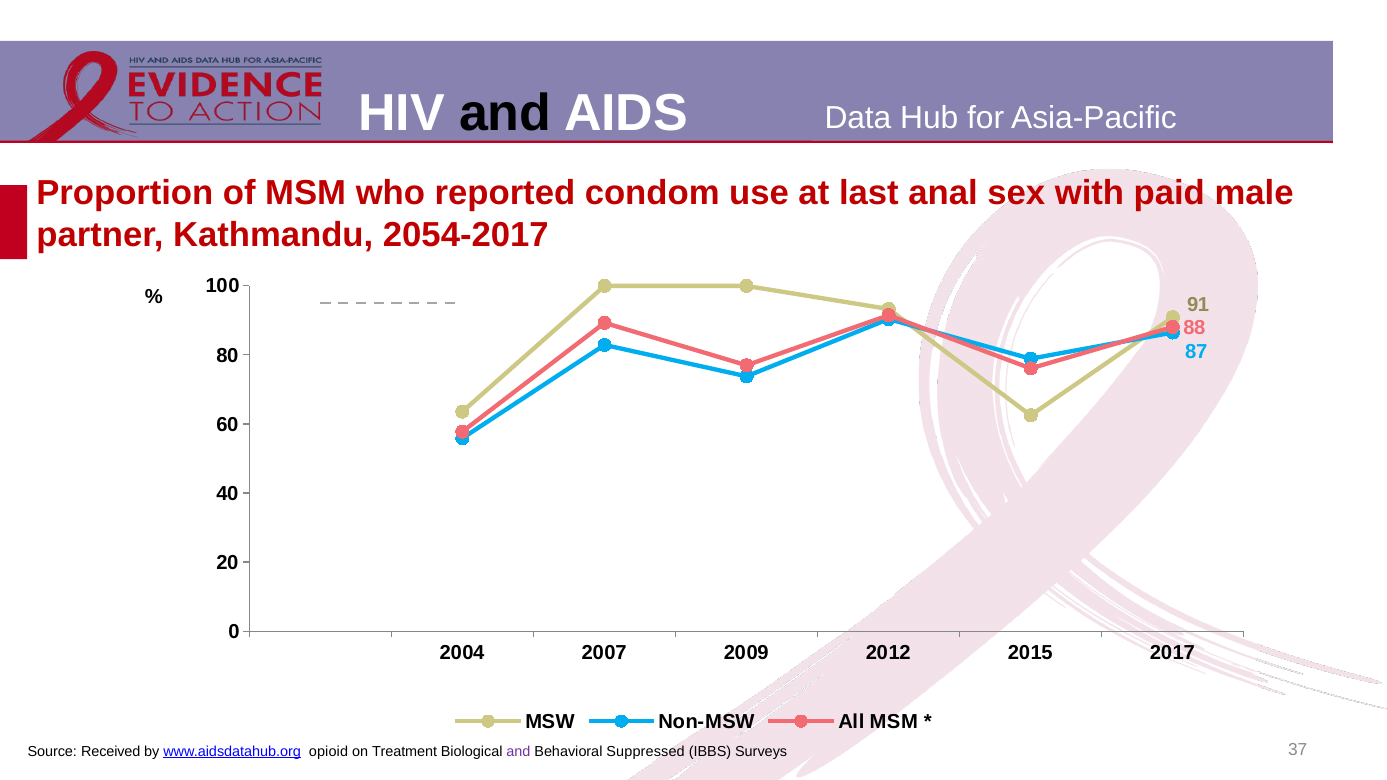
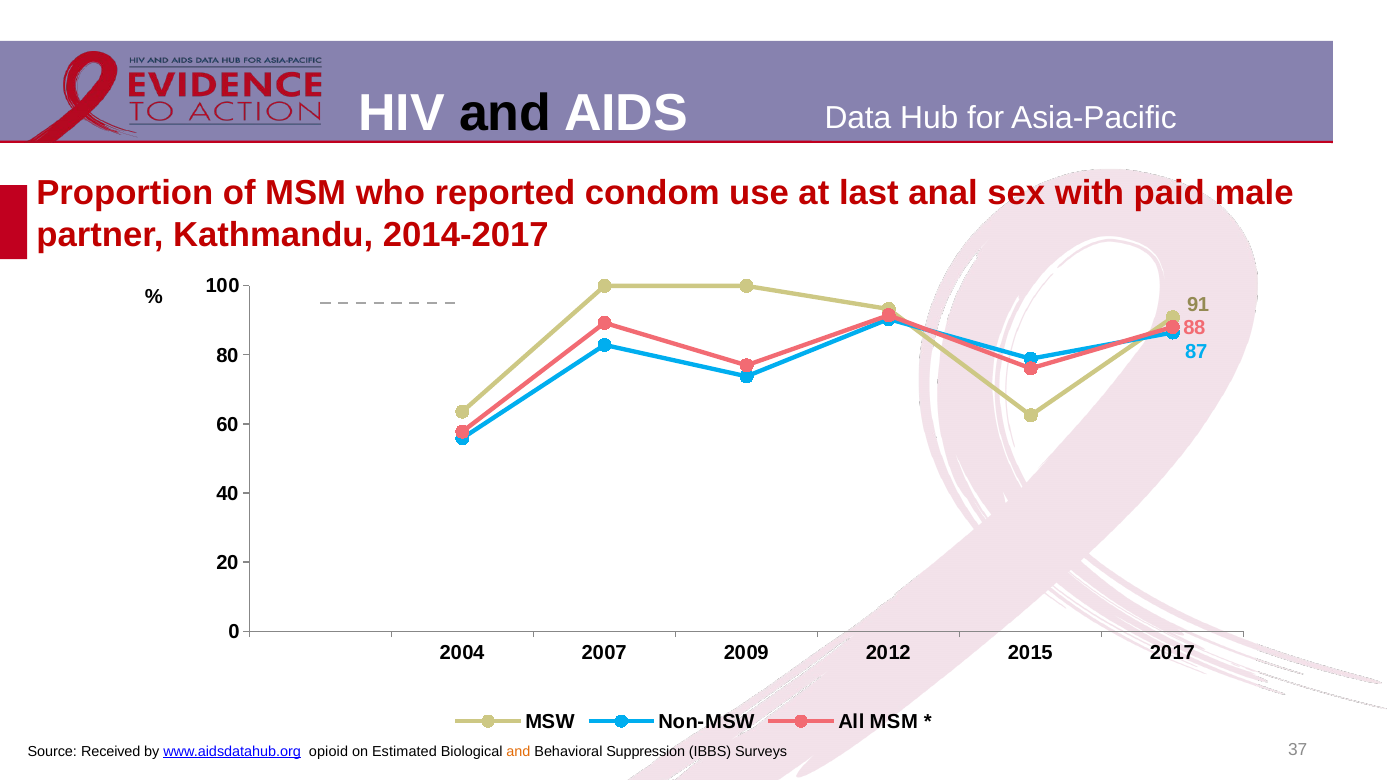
2054-2017: 2054-2017 -> 2014-2017
Treatment: Treatment -> Estimated
and at (518, 752) colour: purple -> orange
Suppressed: Suppressed -> Suppression
